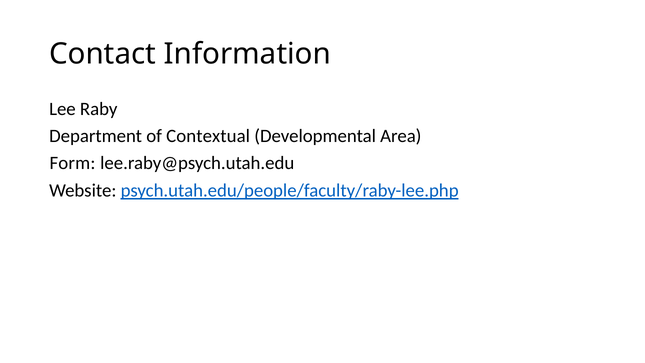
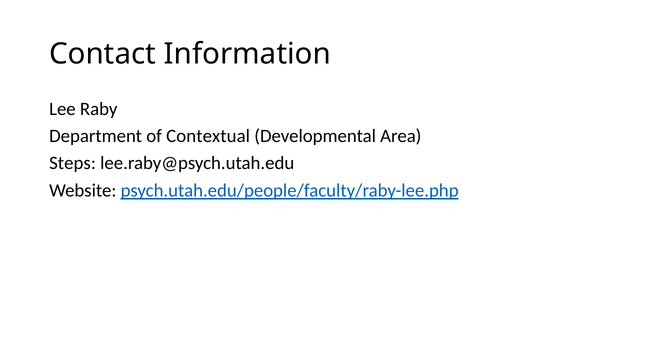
Form: Form -> Steps
